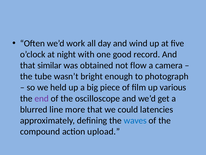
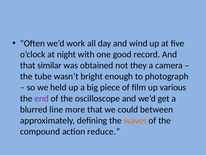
flow: flow -> they
latencies: latencies -> between
waves colour: blue -> orange
upload: upload -> reduce
